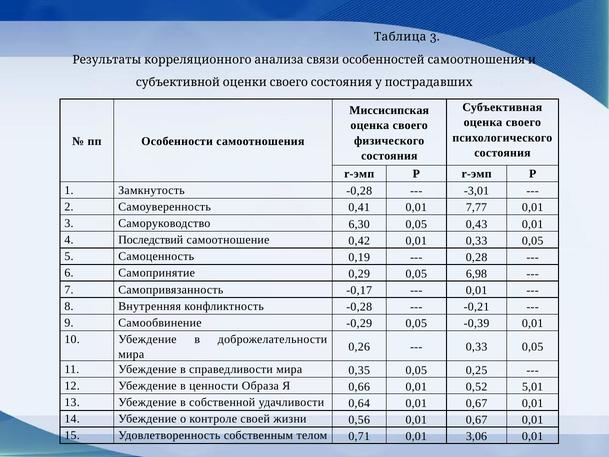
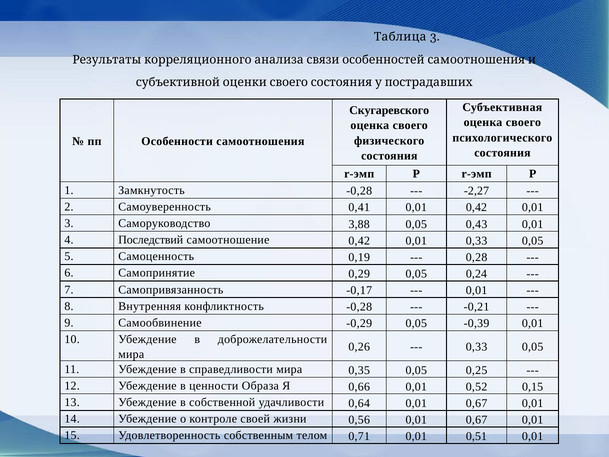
Миссисипская: Миссисипская -> Скугаревского
-3,01: -3,01 -> -2,27
0,01 7,77: 7,77 -> 0,42
6,30: 6,30 -> 3,88
6,98: 6,98 -> 0,24
5,01: 5,01 -> 0,15
3,06: 3,06 -> 0,51
